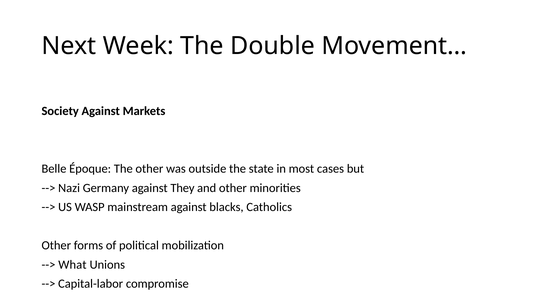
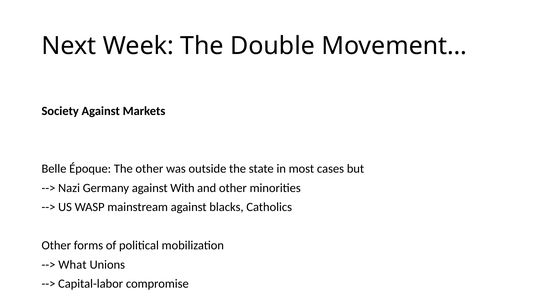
They: They -> With
